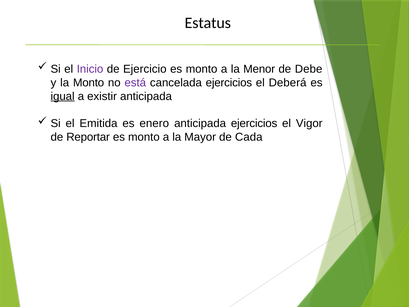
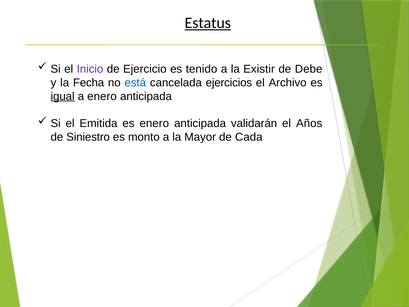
Estatus underline: none -> present
monto at (202, 69): monto -> tenido
Menor: Menor -> Existir
la Monto: Monto -> Fecha
está colour: purple -> blue
Deberá: Deberá -> Archivo
a existir: existir -> enero
anticipada ejercicios: ejercicios -> validarán
Vigor: Vigor -> Años
Reportar: Reportar -> Siniestro
